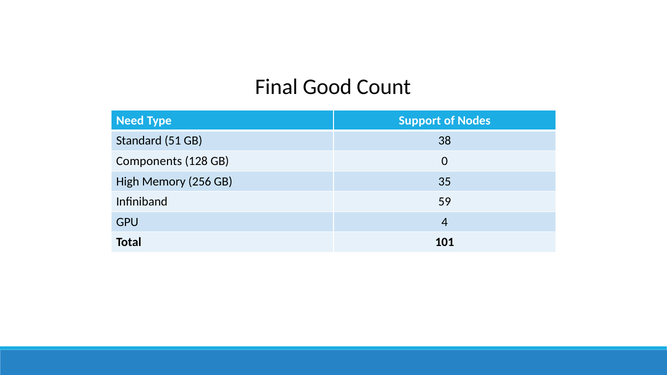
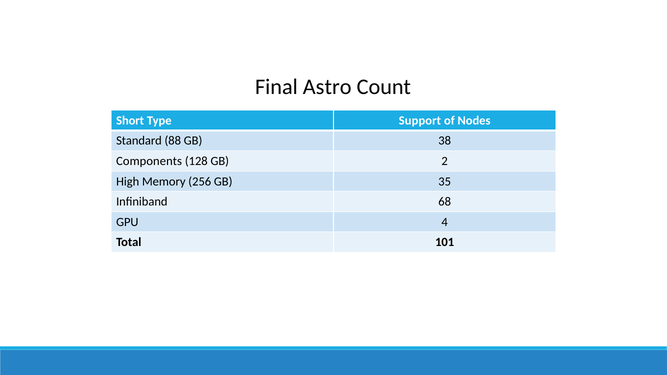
Good: Good -> Astro
Need: Need -> Short
51: 51 -> 88
0: 0 -> 2
59: 59 -> 68
